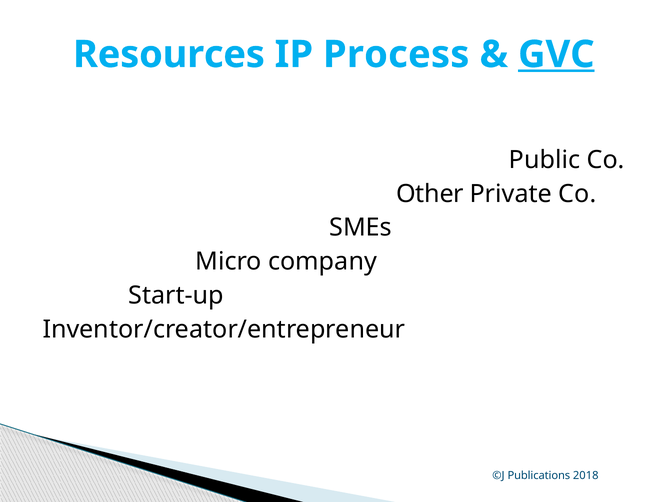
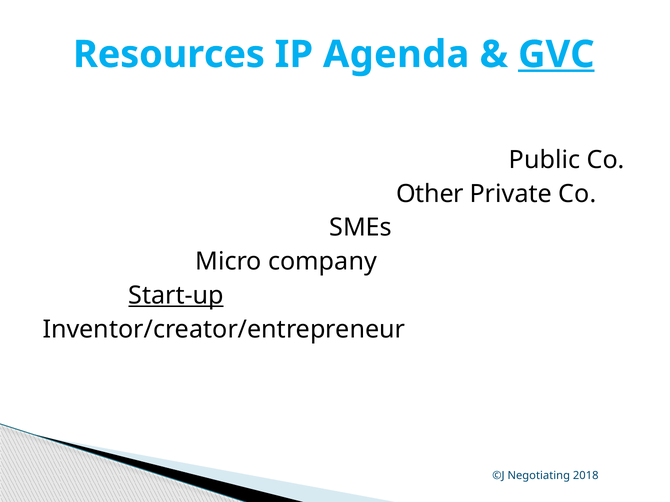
Process: Process -> Agenda
Start-up underline: none -> present
Publications: Publications -> Negotiating
